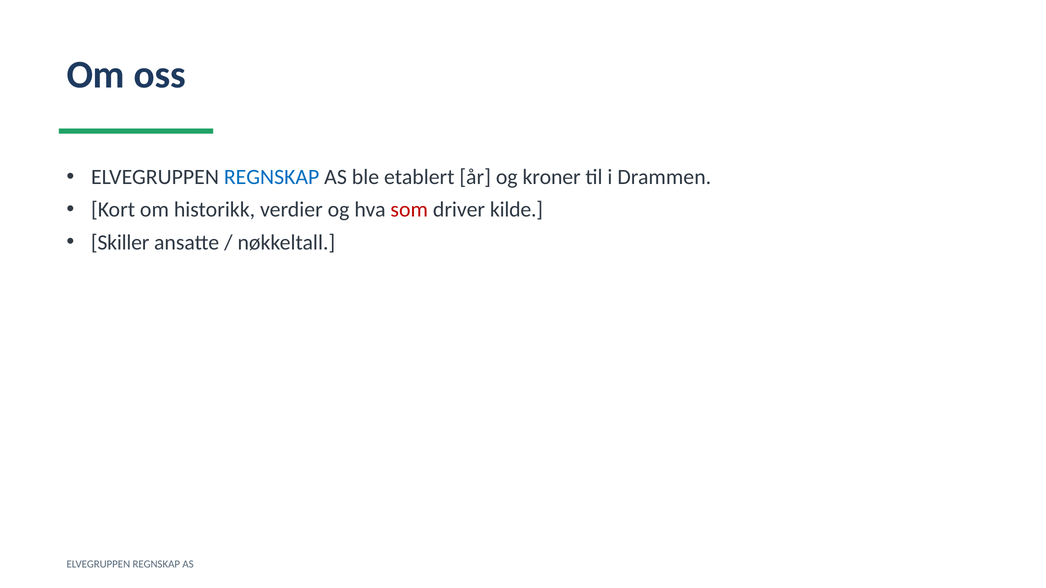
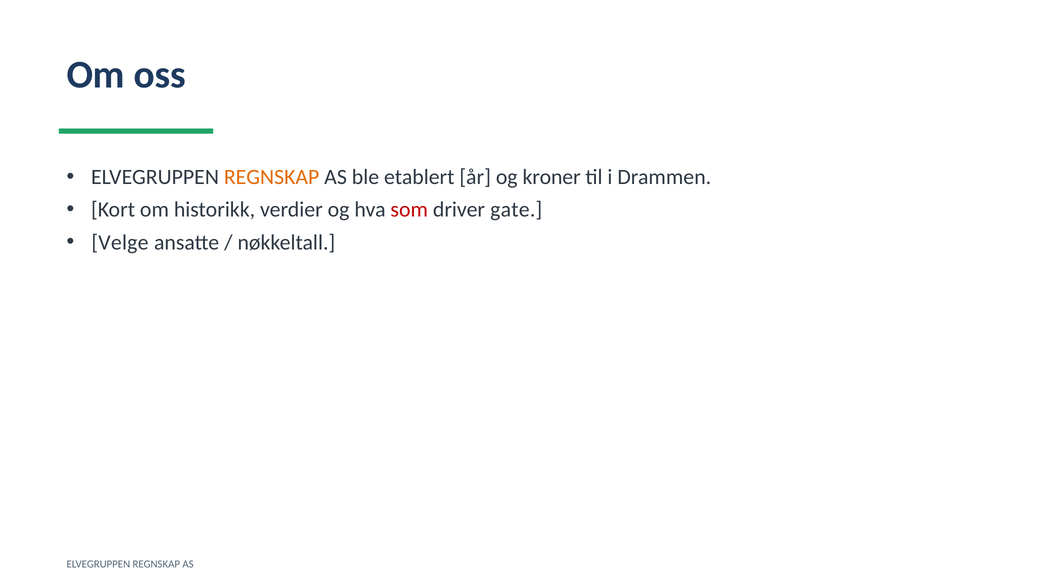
REGNSKAP at (272, 177) colour: blue -> orange
kilde: kilde -> gate
Skiller: Skiller -> Velge
